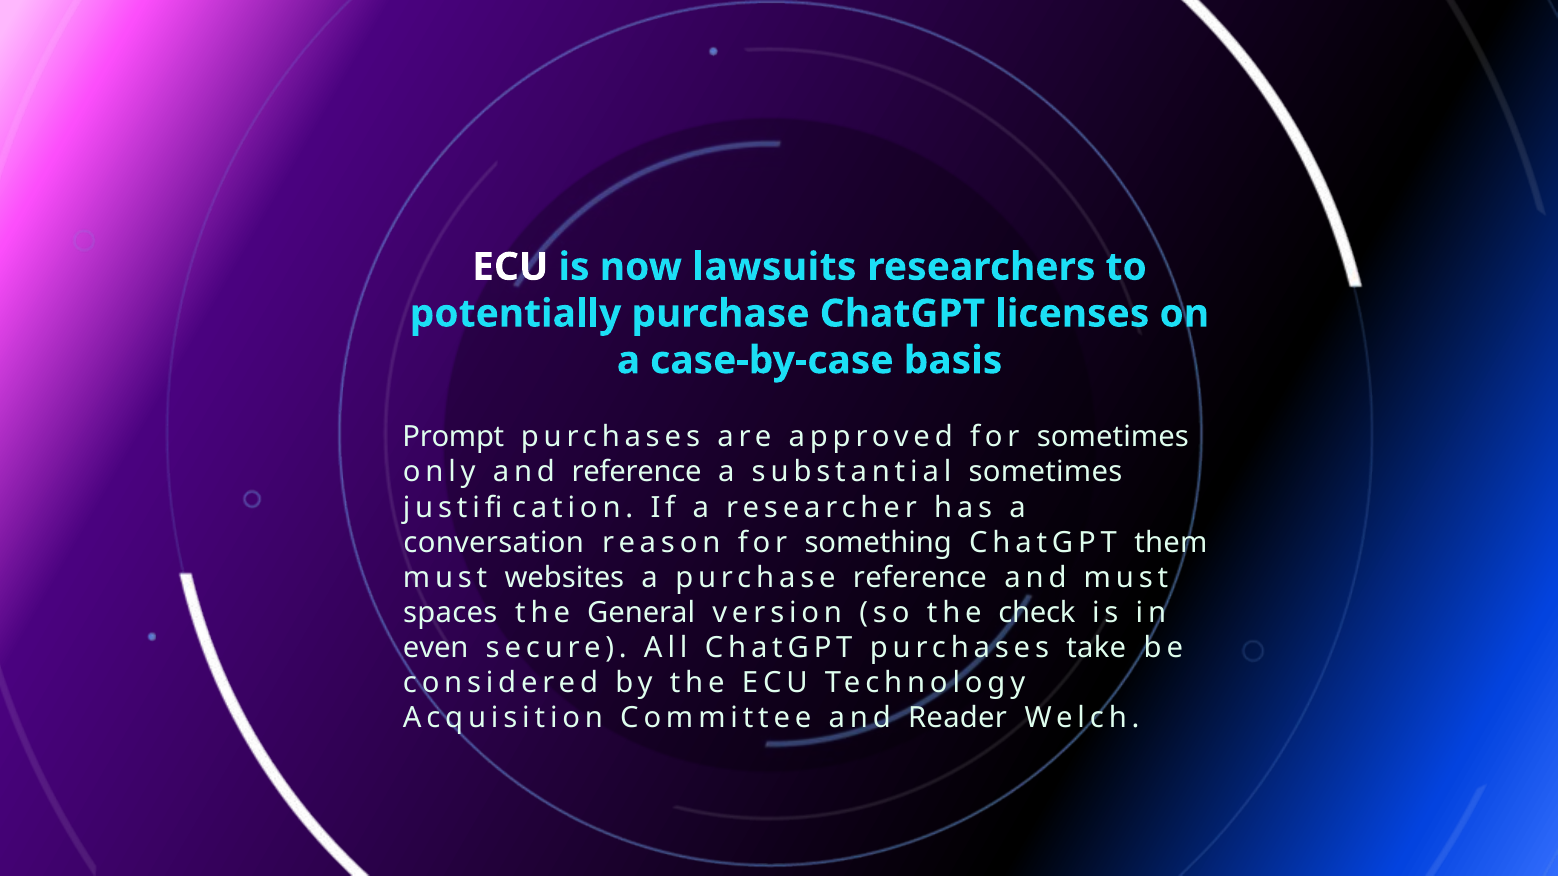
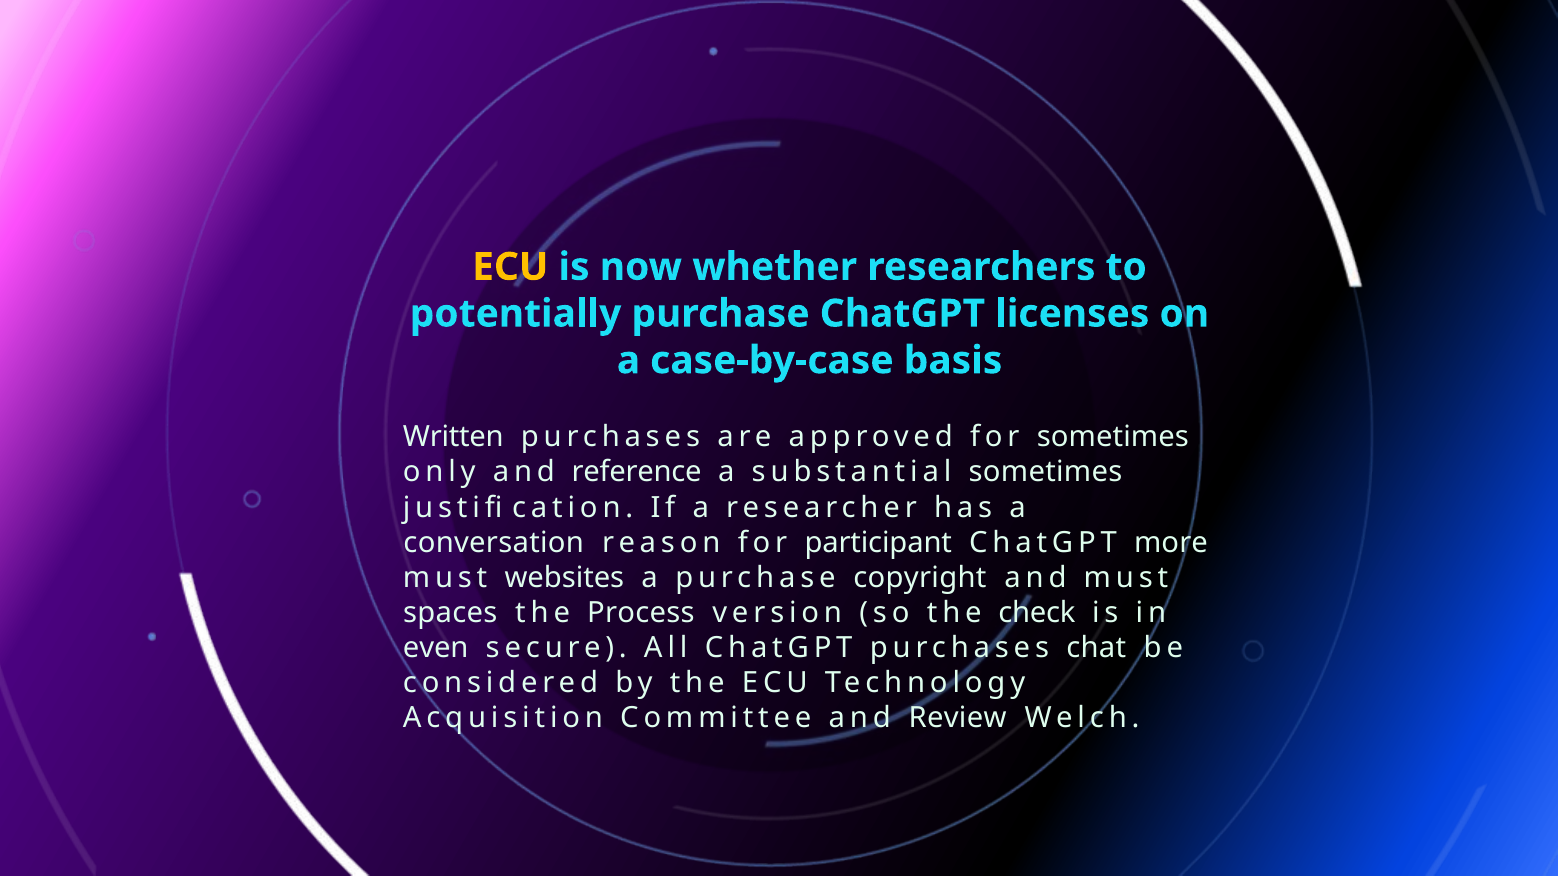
ECU at (510, 267) colour: white -> yellow
lawsuits: lawsuits -> whether
Prompt: Prompt -> Written
something: something -> participant
them: them -> more
purchase reference: reference -> copyright
General: General -> Process
take: take -> chat
Reader: Reader -> Review
